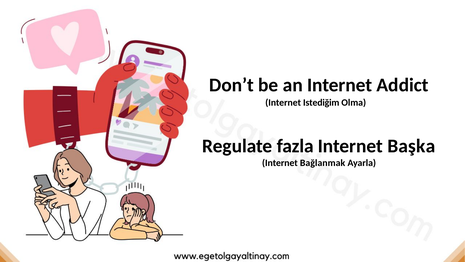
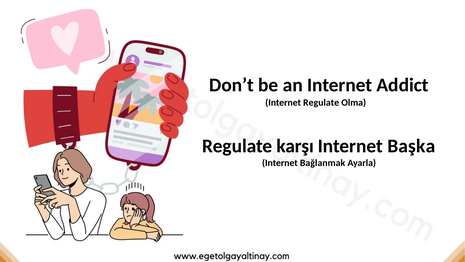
Internet Istediğim: Istediğim -> Regulate
fazla: fazla -> karşı
